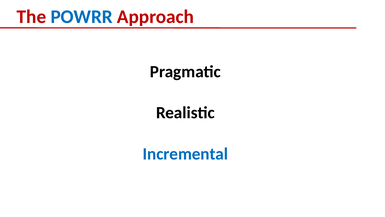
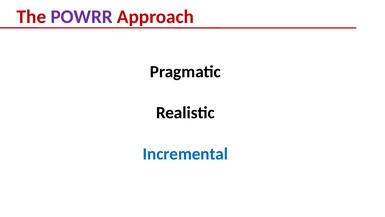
POWRR colour: blue -> purple
